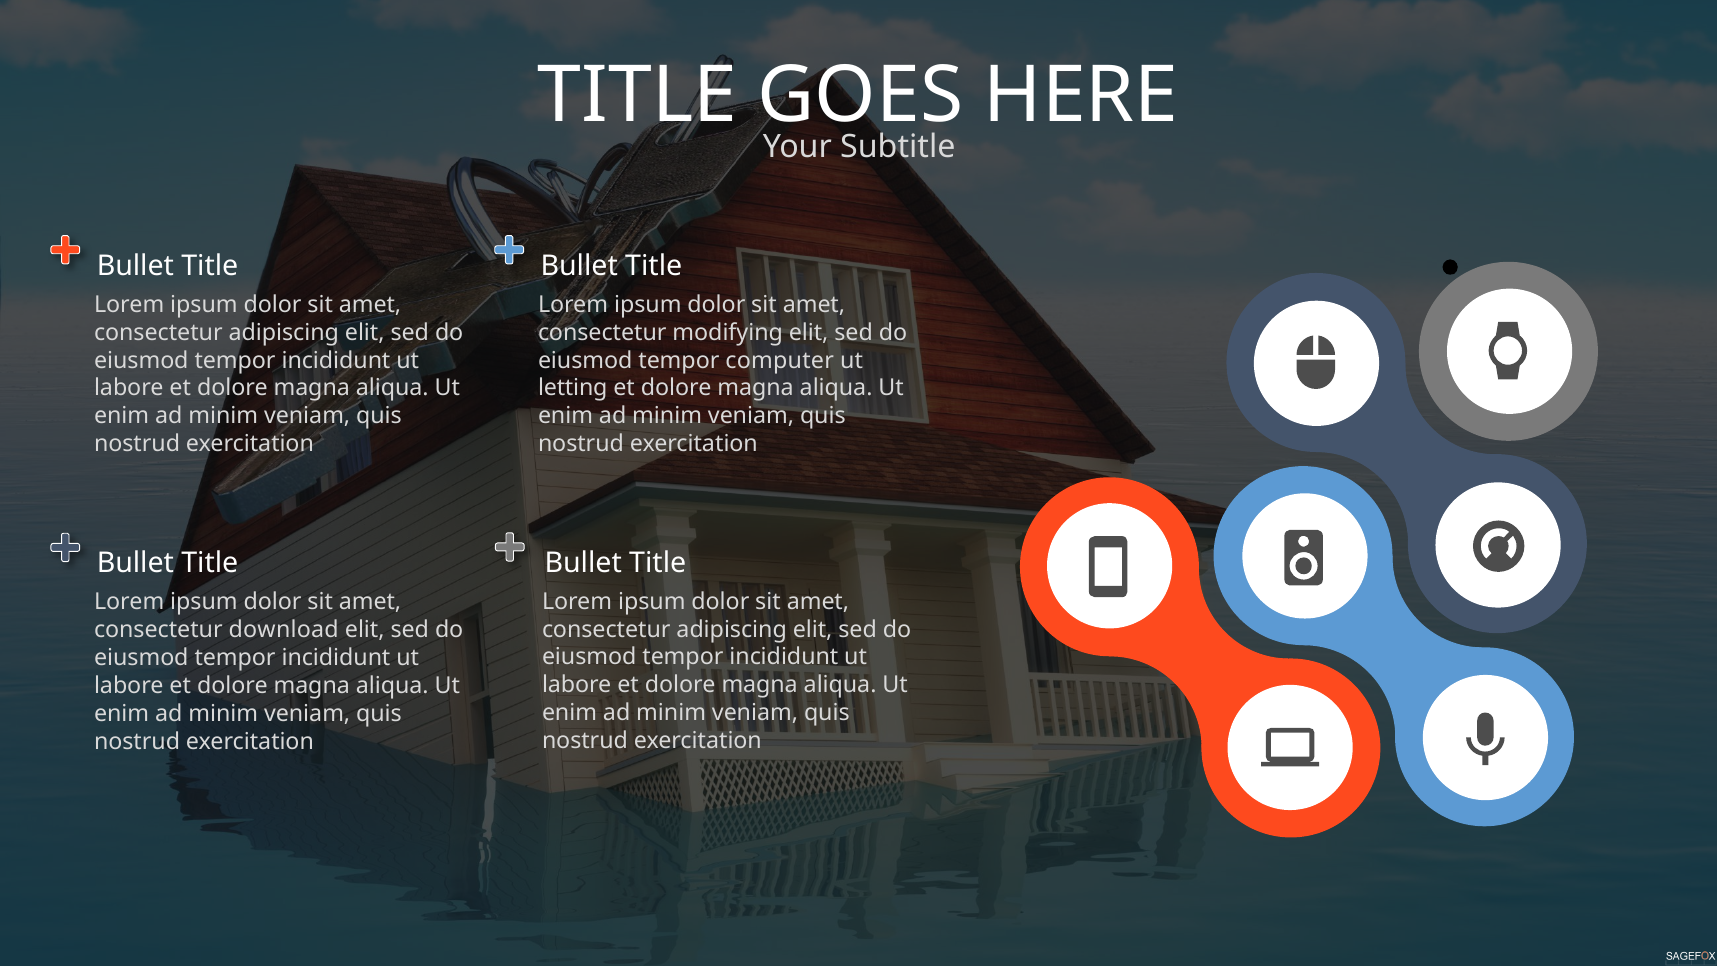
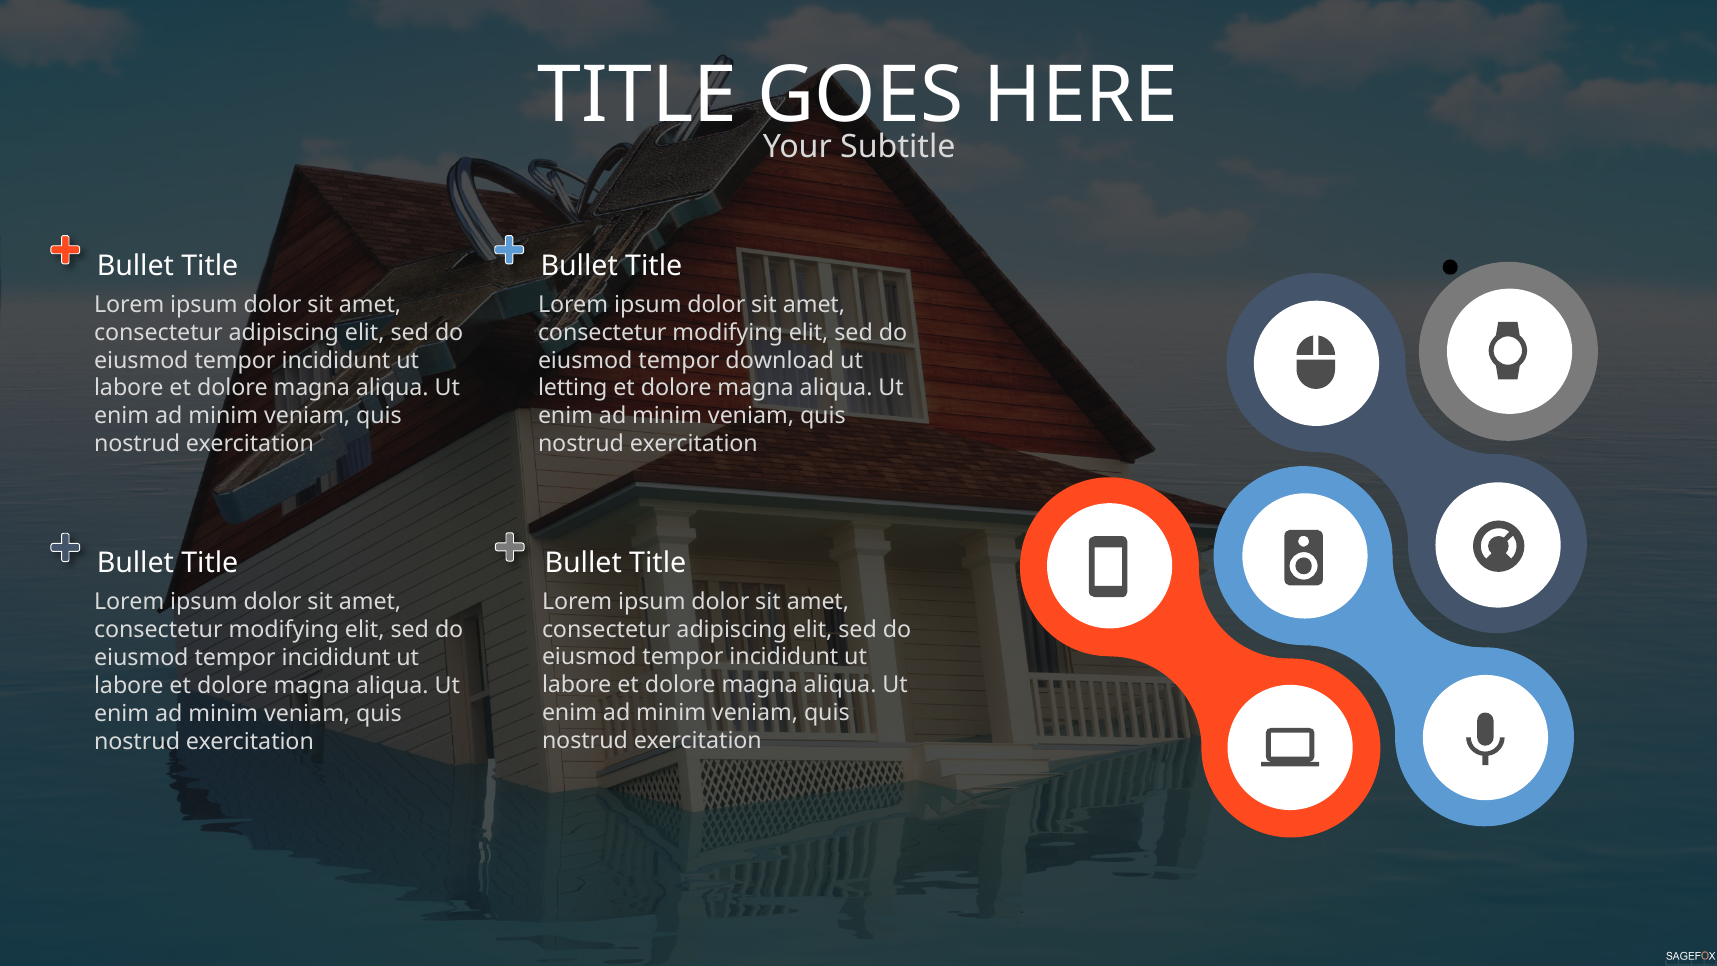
computer: computer -> download
download at (284, 630): download -> modifying
